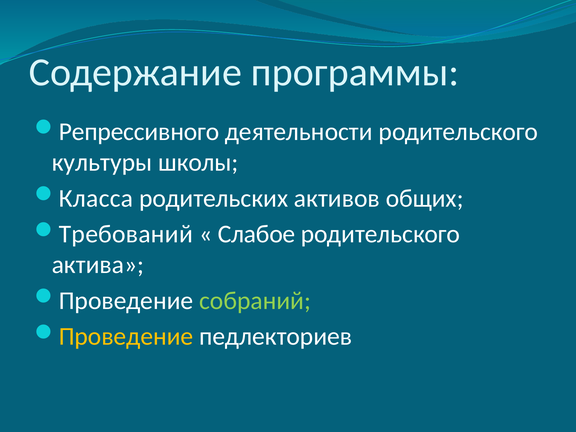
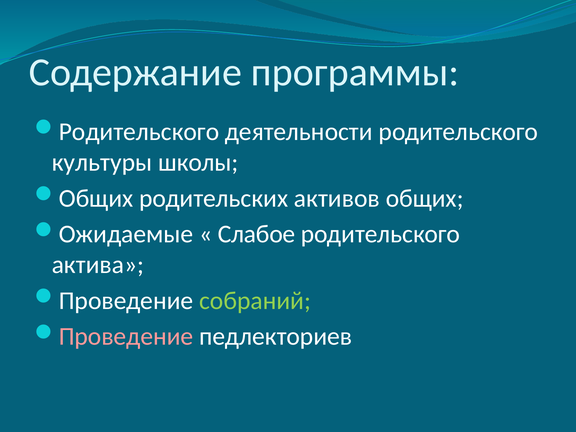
Репрессивного at (139, 132): Репрессивного -> Родительского
Класса at (96, 198): Класса -> Общих
Требований: Требований -> Ожидаемые
Проведение at (126, 337) colour: yellow -> pink
